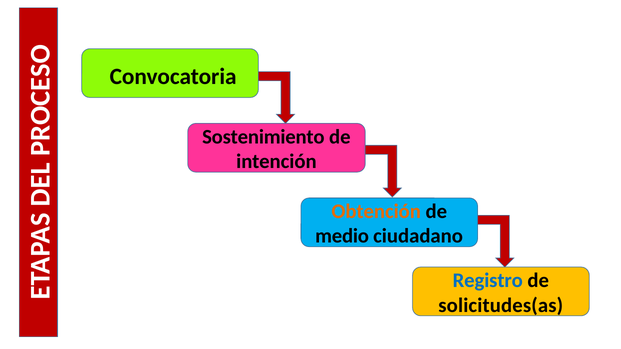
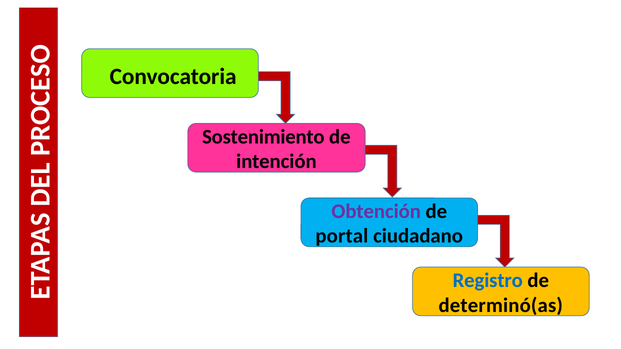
Obtención colour: orange -> purple
medio: medio -> portal
solicitudes(as: solicitudes(as -> determinó(as
